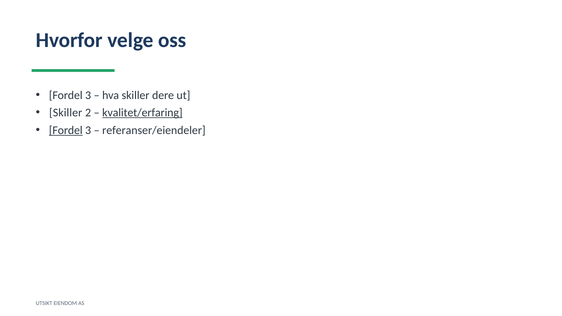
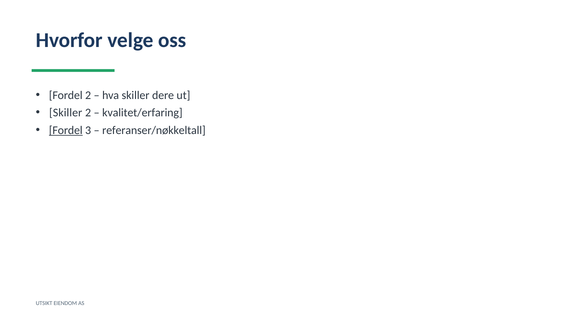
3 at (88, 95): 3 -> 2
kvalitet/erfaring underline: present -> none
referanser/eiendeler: referanser/eiendeler -> referanser/nøkkeltall
